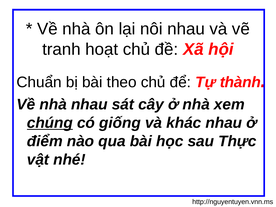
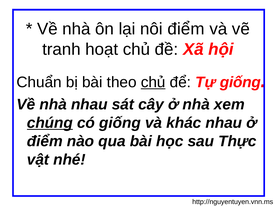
nôi nhau: nhau -> điểm
chủ at (153, 82) underline: none -> present
Tự thành: thành -> giống
